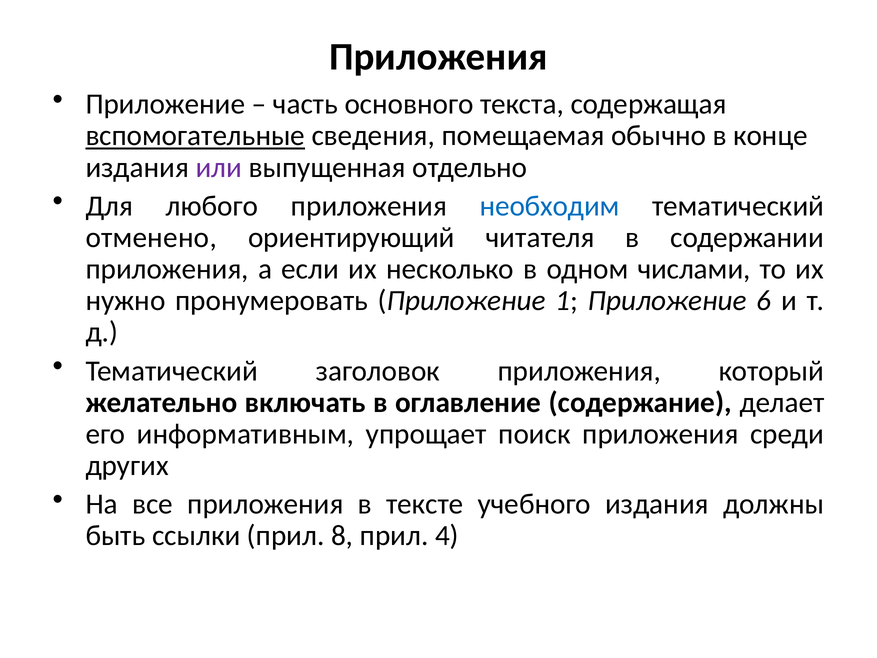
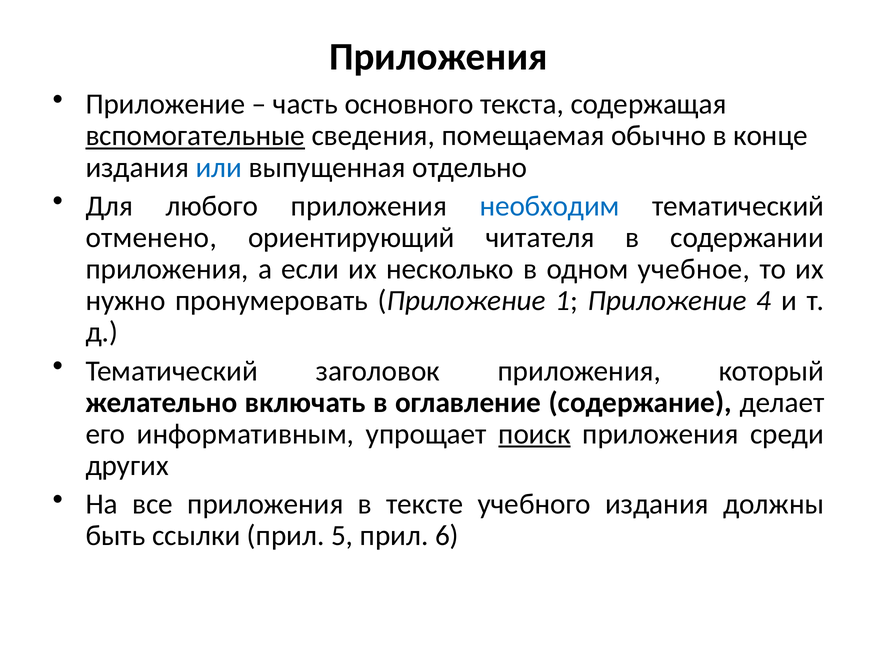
или colour: purple -> blue
числами: числами -> учебное
6: 6 -> 4
поиск underline: none -> present
8: 8 -> 5
4: 4 -> 6
